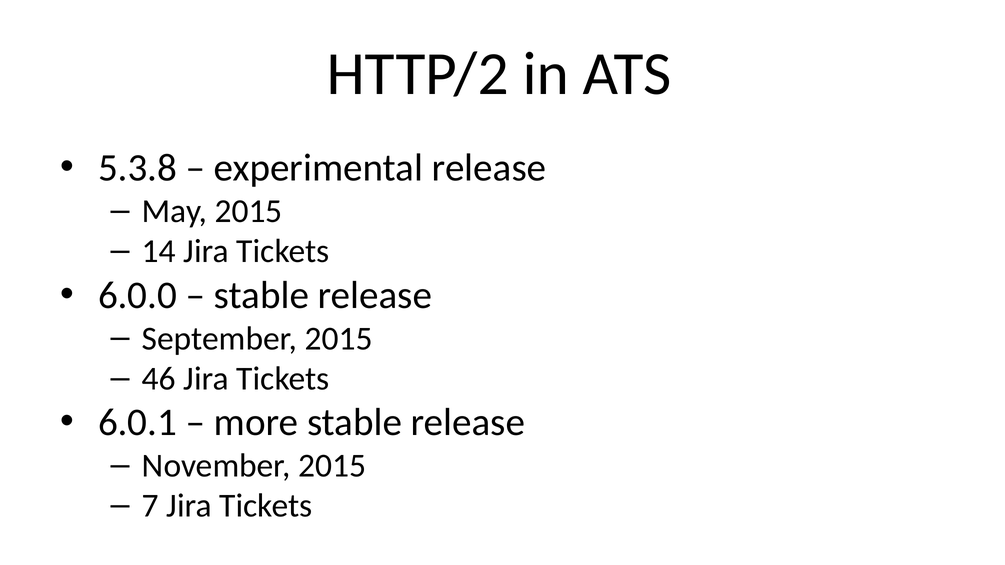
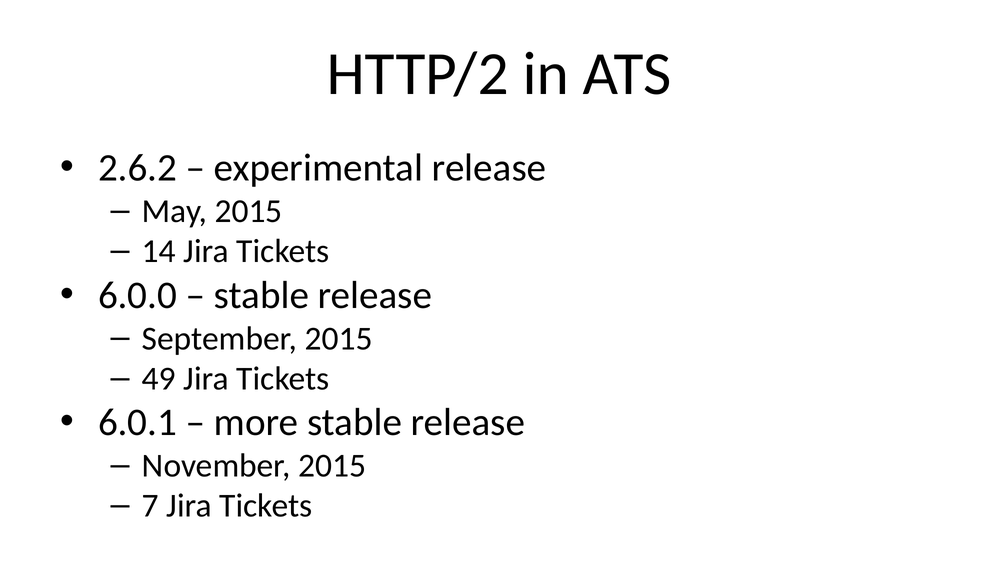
5.3.8: 5.3.8 -> 2.6.2
46: 46 -> 49
